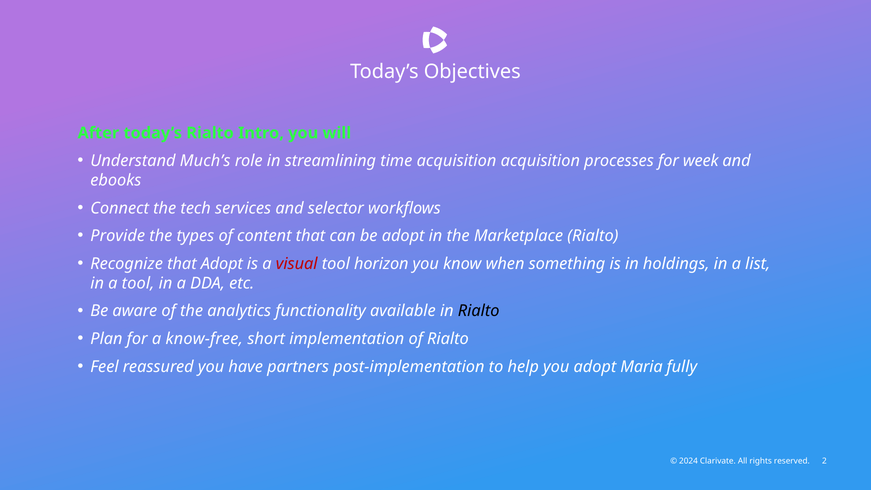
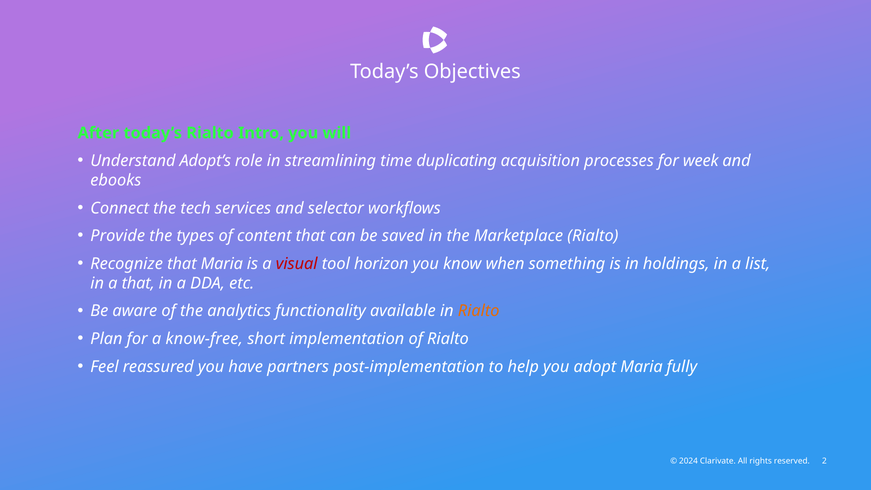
Much’s: Much’s -> Adopt’s
time acquisition: acquisition -> duplicating
be adopt: adopt -> saved
that Adopt: Adopt -> Maria
a tool: tool -> that
Rialto at (479, 311) colour: black -> orange
